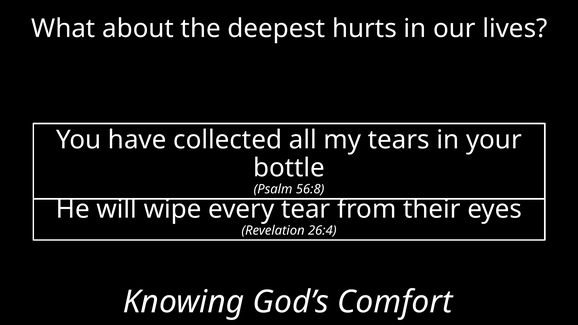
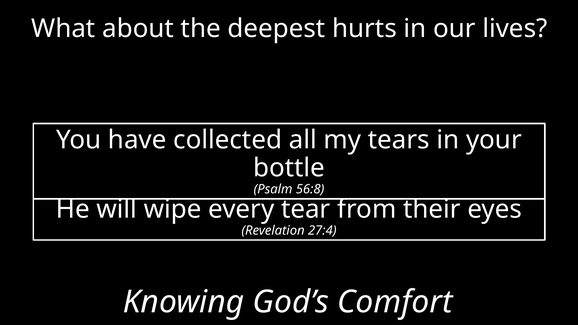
26:4: 26:4 -> 27:4
